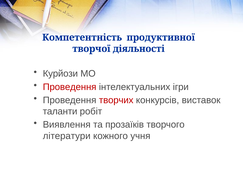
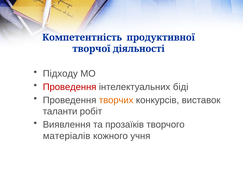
Курйози: Курйози -> Підходу
ігри: ігри -> біді
творчих colour: red -> orange
літератури: літератури -> матеріалів
